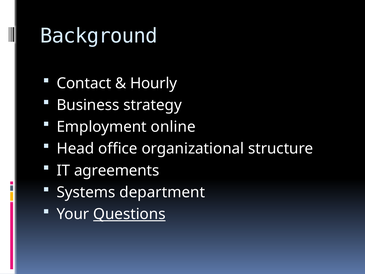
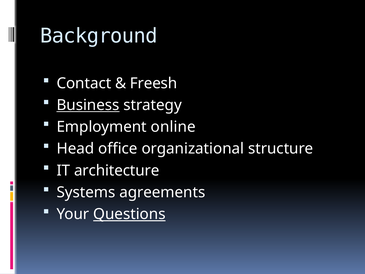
Hourly: Hourly -> Freesh
Business underline: none -> present
agreements: agreements -> architecture
department: department -> agreements
